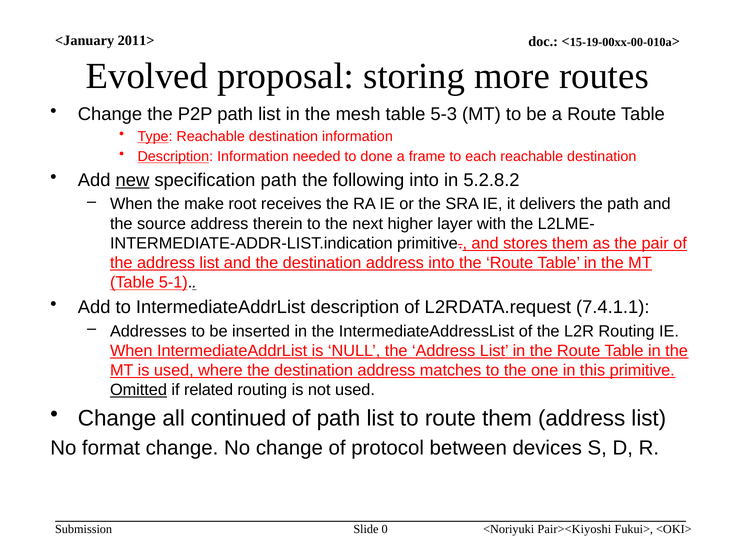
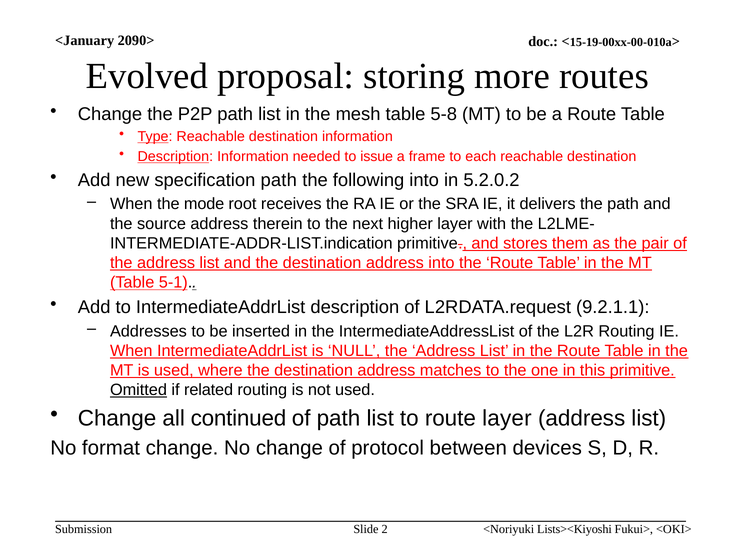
2011>: 2011> -> 2090>
5-3: 5-3 -> 5-8
done: done -> issue
new underline: present -> none
5.2.8.2: 5.2.8.2 -> 5.2.0.2
make: make -> mode
7.4.1.1: 7.4.1.1 -> 9.2.1.1
route them: them -> layer
0: 0 -> 2
Pair><Kiyoshi: Pair><Kiyoshi -> Lists><Kiyoshi
